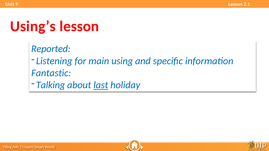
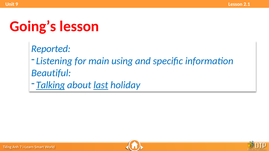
Using’s: Using’s -> Going’s
Fantastic: Fantastic -> Beautiful
Talking underline: none -> present
